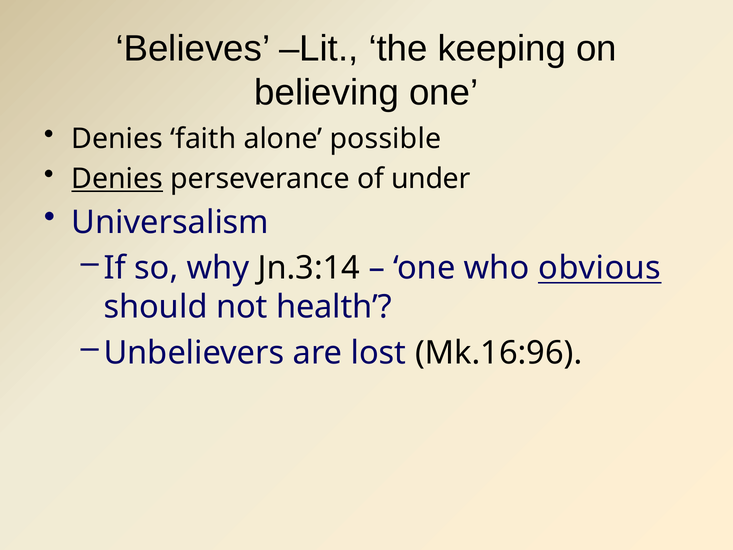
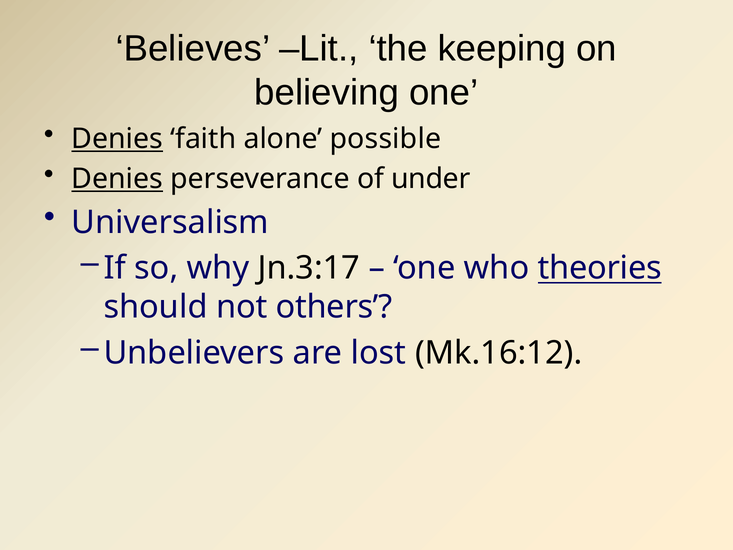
Denies at (117, 139) underline: none -> present
Jn.3:14: Jn.3:14 -> Jn.3:17
obvious: obvious -> theories
health: health -> others
Mk.16:96: Mk.16:96 -> Mk.16:12
